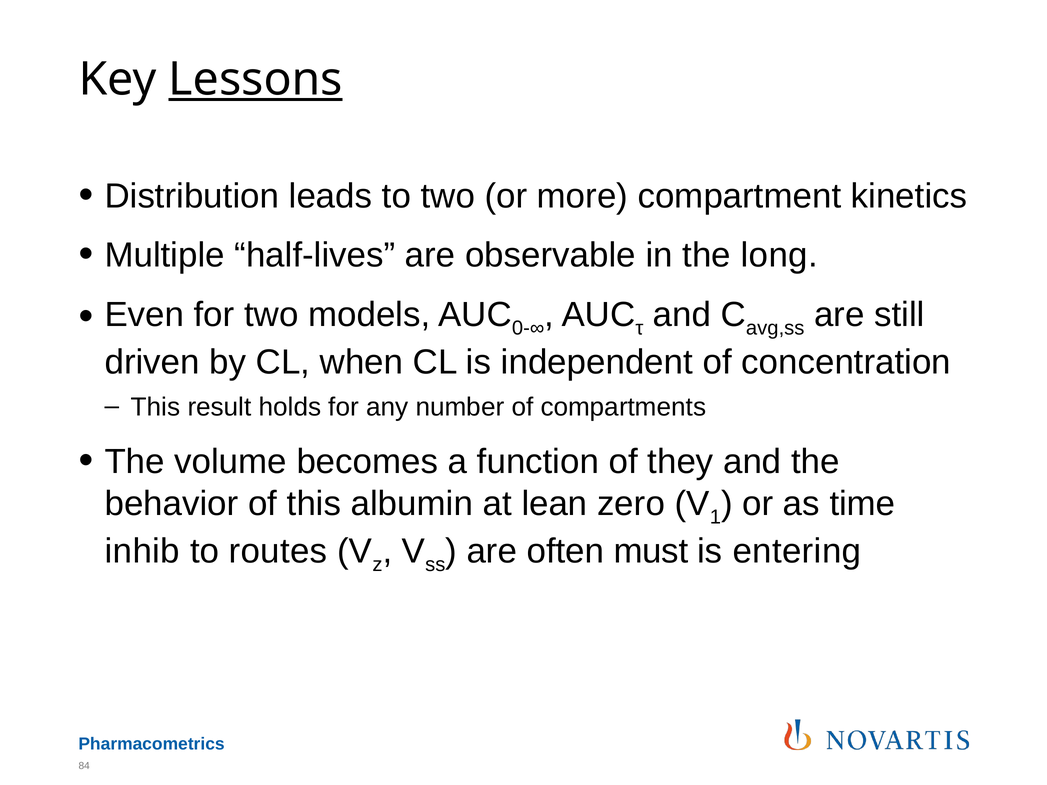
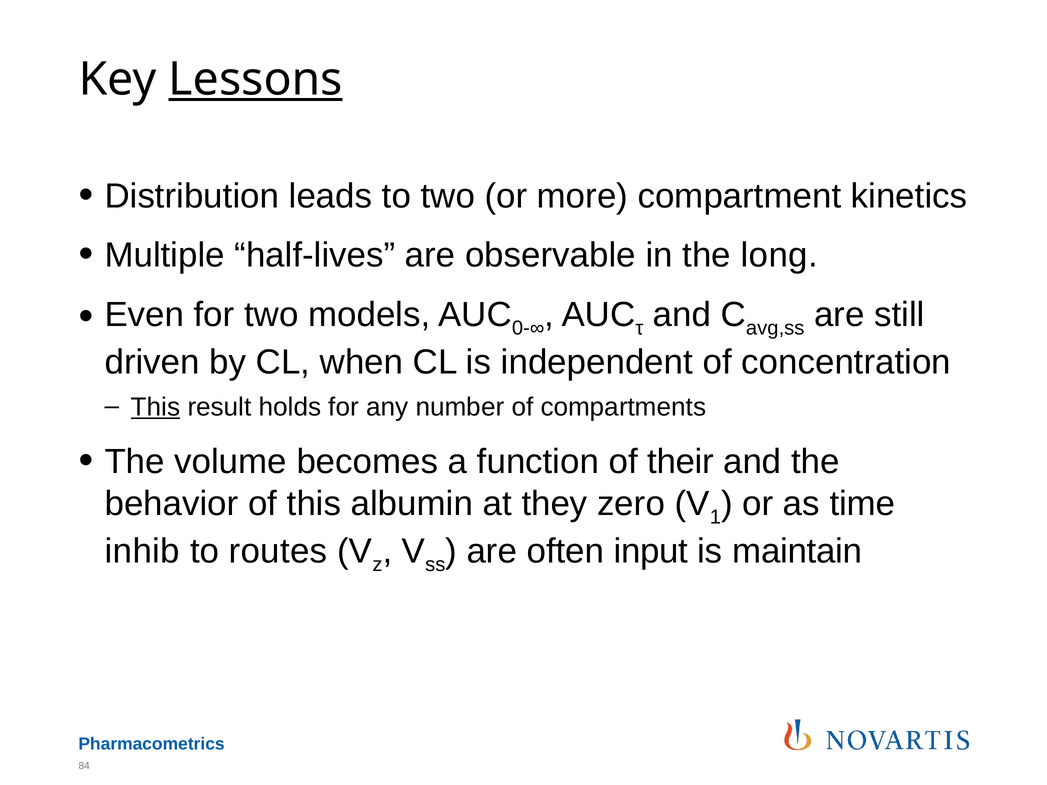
This at (156, 407) underline: none -> present
they: they -> their
lean: lean -> they
must: must -> input
entering: entering -> maintain
